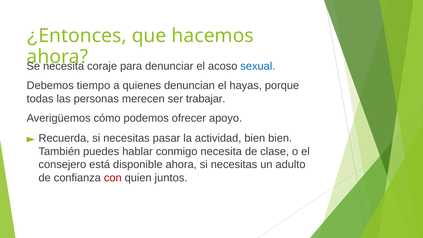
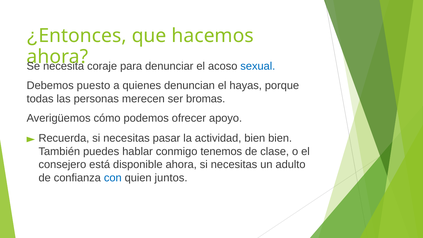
tiempo: tiempo -> puesto
trabajar: trabajar -> bromas
conmigo necesita: necesita -> tenemos
con colour: red -> blue
